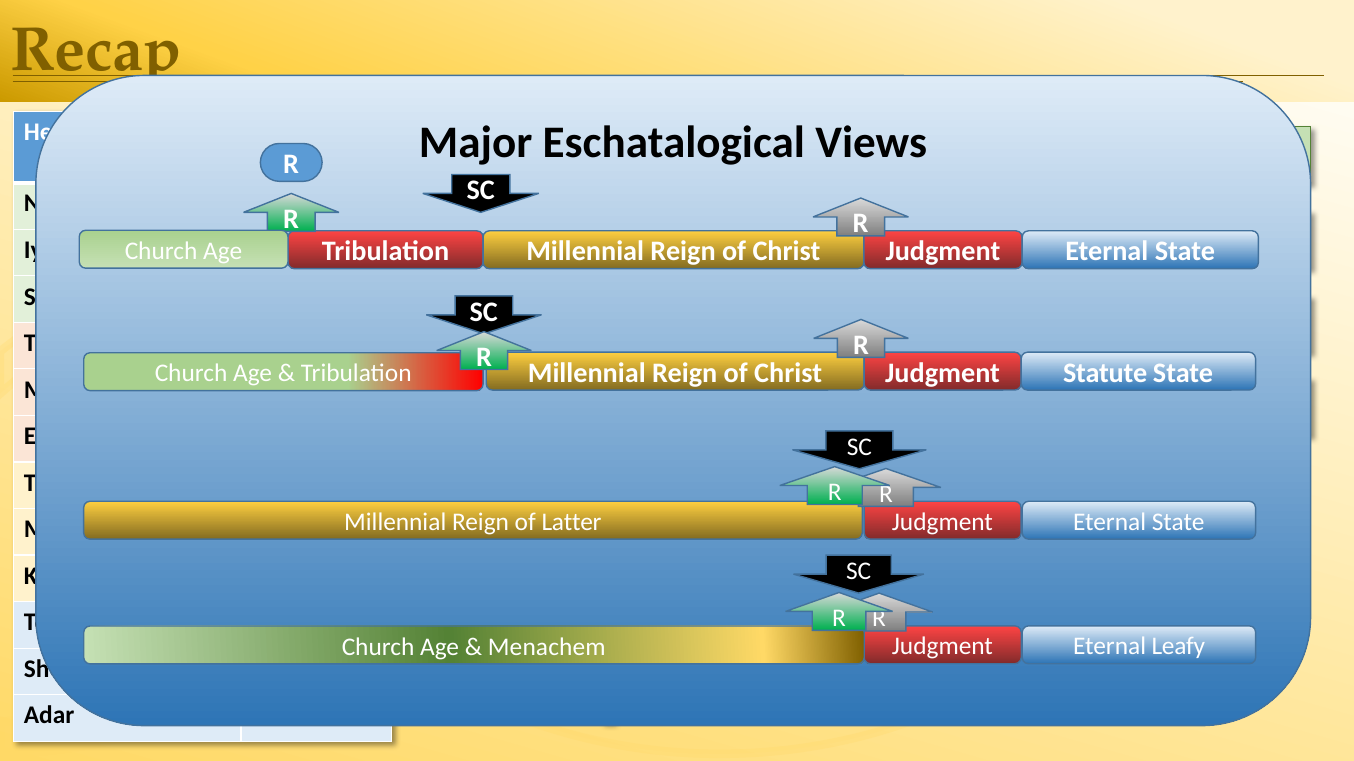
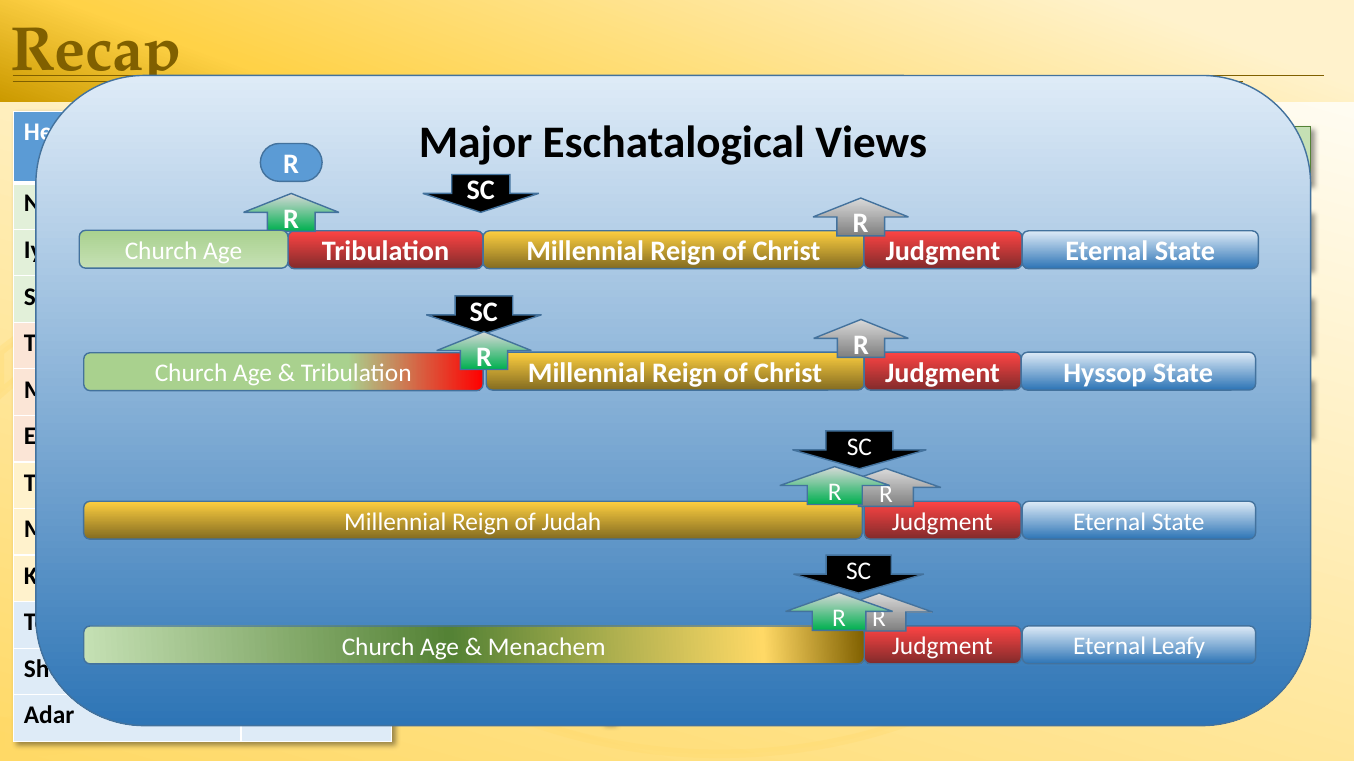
Statute: Statute -> Hyssop
Latter: Latter -> Judah
